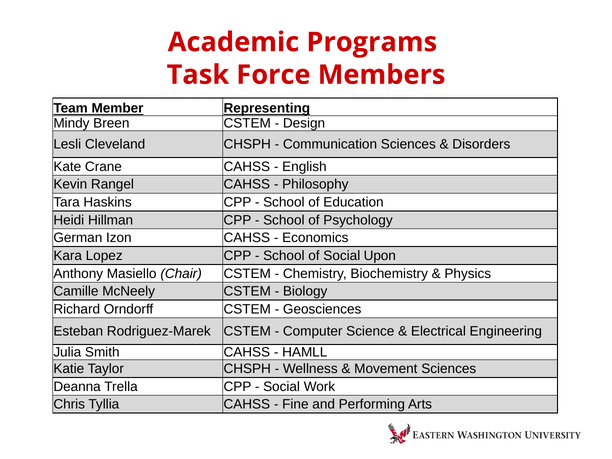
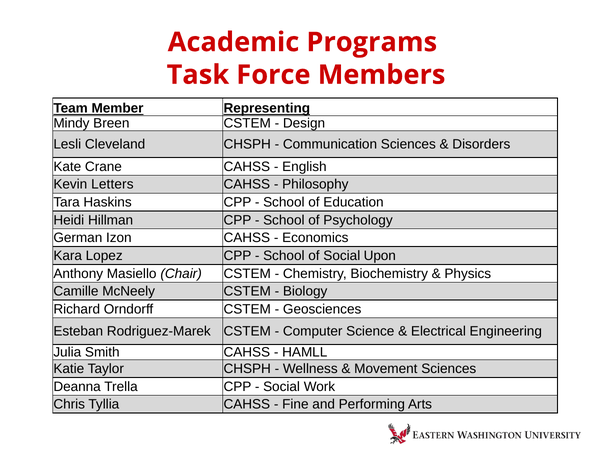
Rangel: Rangel -> Letters
